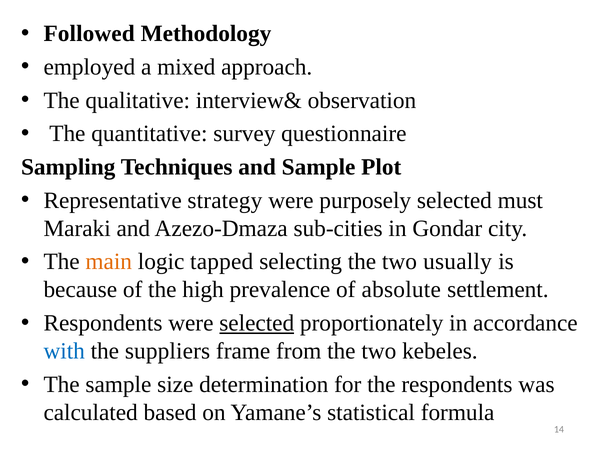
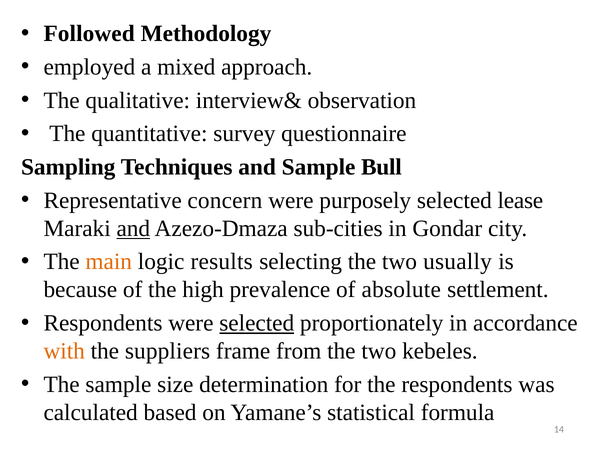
Plot: Plot -> Bull
strategy: strategy -> concern
must: must -> lease
and at (133, 228) underline: none -> present
tapped: tapped -> results
with colour: blue -> orange
